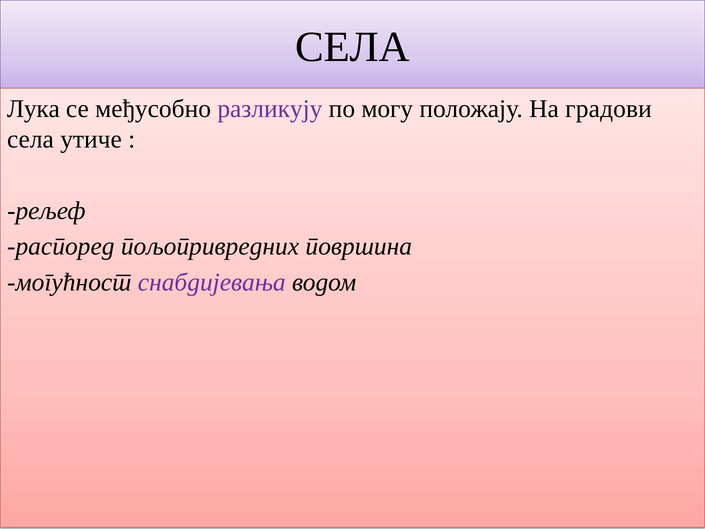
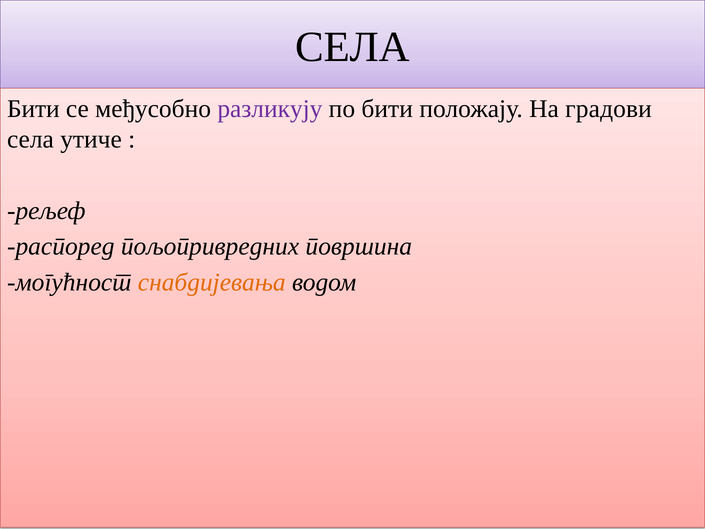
Лука at (33, 109): Лука -> Бити
по могу: могу -> бити
снабдијевања colour: purple -> orange
